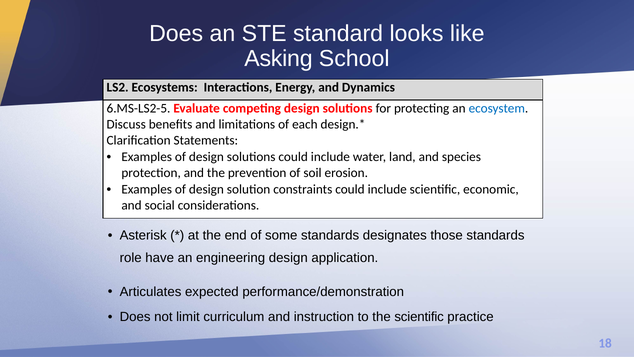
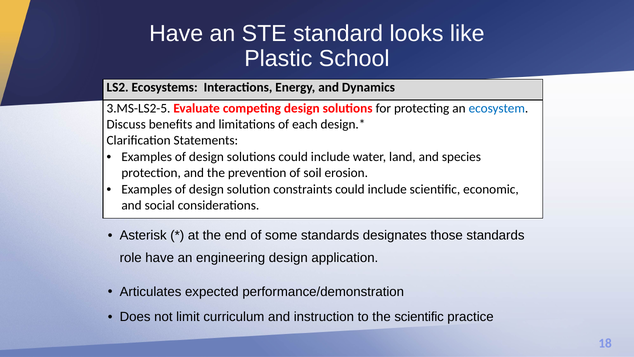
Does at (176, 34): Does -> Have
Asking: Asking -> Plastic
6.MS-LS2-5: 6.MS-LS2-5 -> 3.MS-LS2-5
